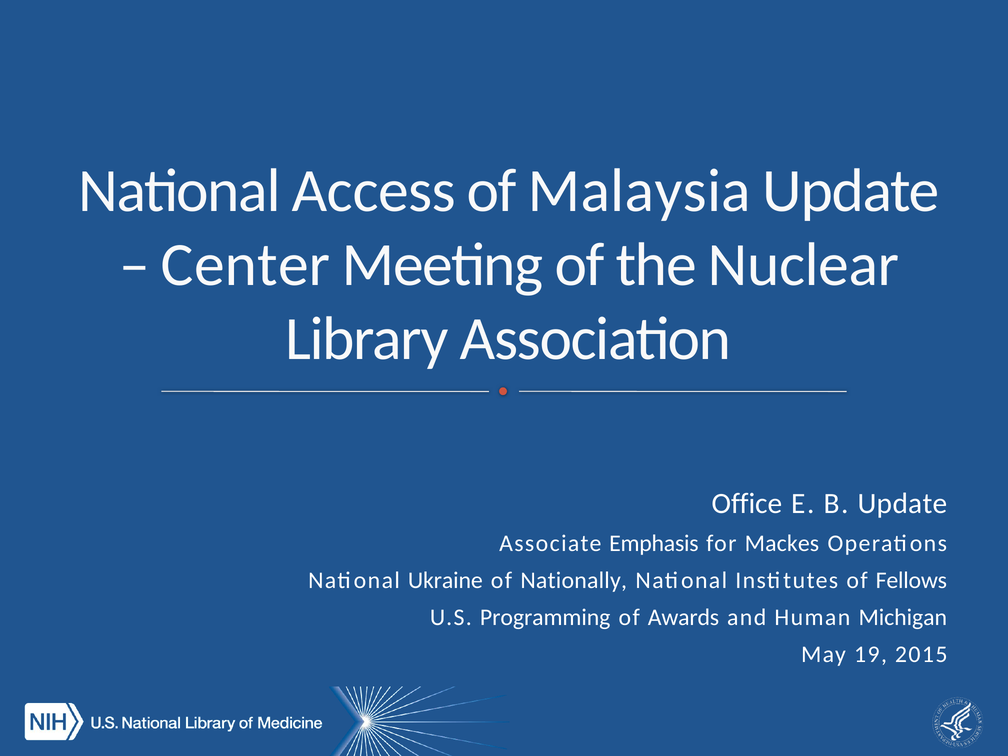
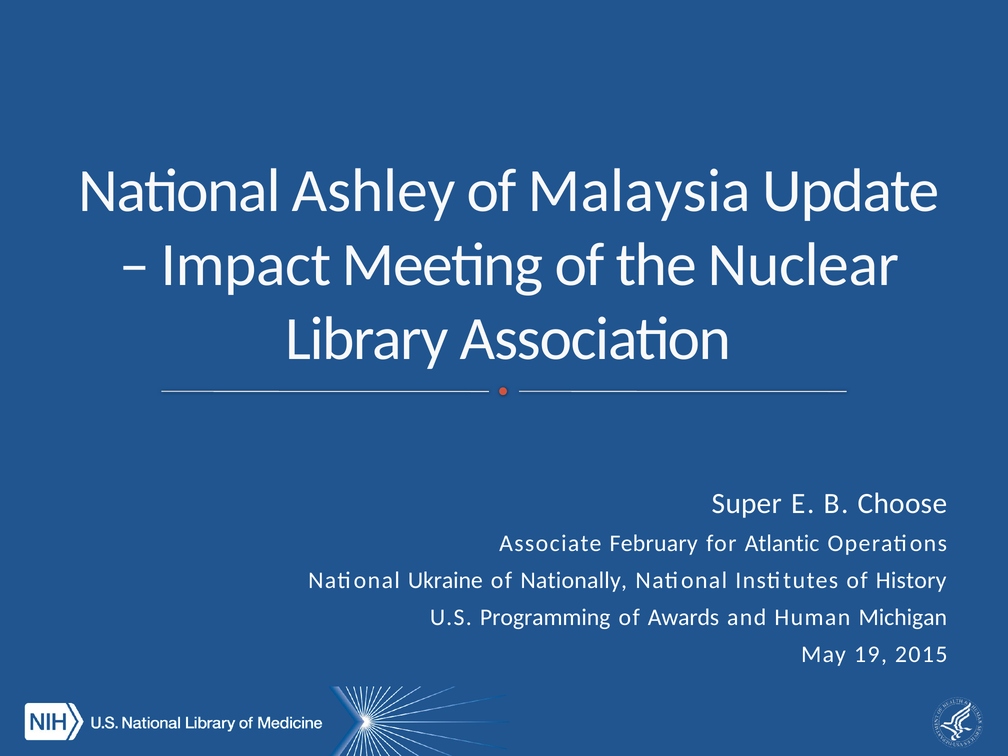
Access: Access -> Ashley
Center: Center -> Impact
Office: Office -> Super
B Update: Update -> Choose
Emphasis: Emphasis -> February
Mackes: Mackes -> Atlantic
Fellows: Fellows -> History
